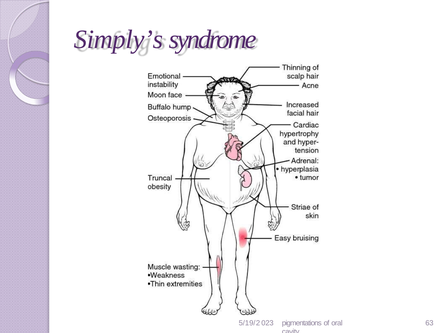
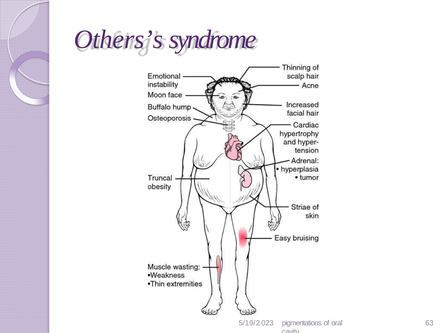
Simply’s: Simply’s -> Others’s
